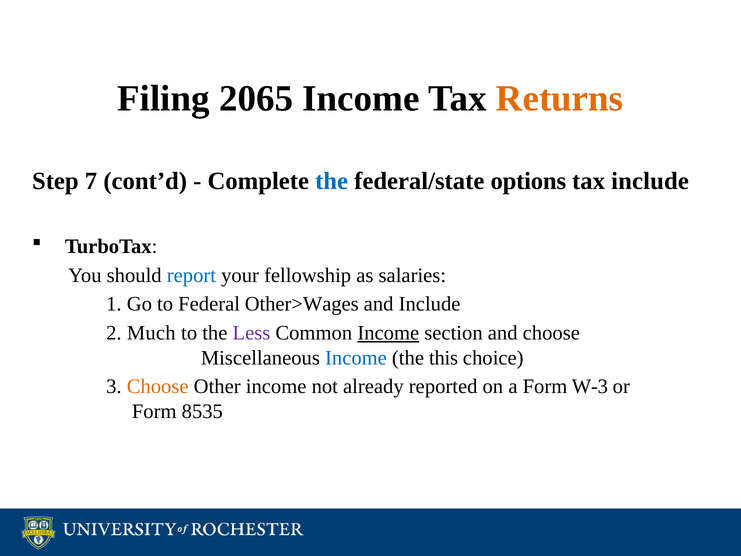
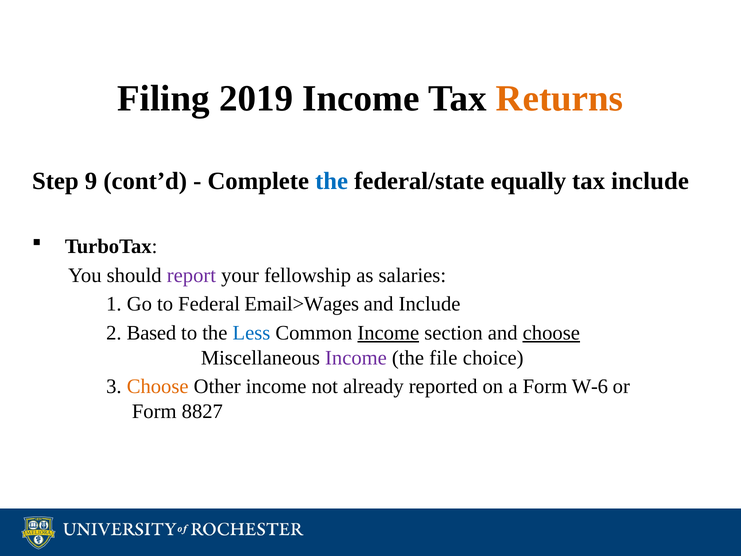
2065: 2065 -> 2019
7: 7 -> 9
options: options -> equally
report colour: blue -> purple
Other>Wages: Other>Wages -> Email>Wages
Much: Much -> Based
Less colour: purple -> blue
choose at (551, 333) underline: none -> present
Income at (356, 358) colour: blue -> purple
this: this -> file
W-3: W-3 -> W-6
8535: 8535 -> 8827
